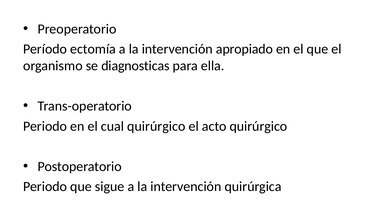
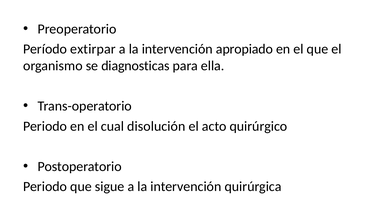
ectomía: ectomía -> extirpar
cual quirúrgico: quirúrgico -> disolución
